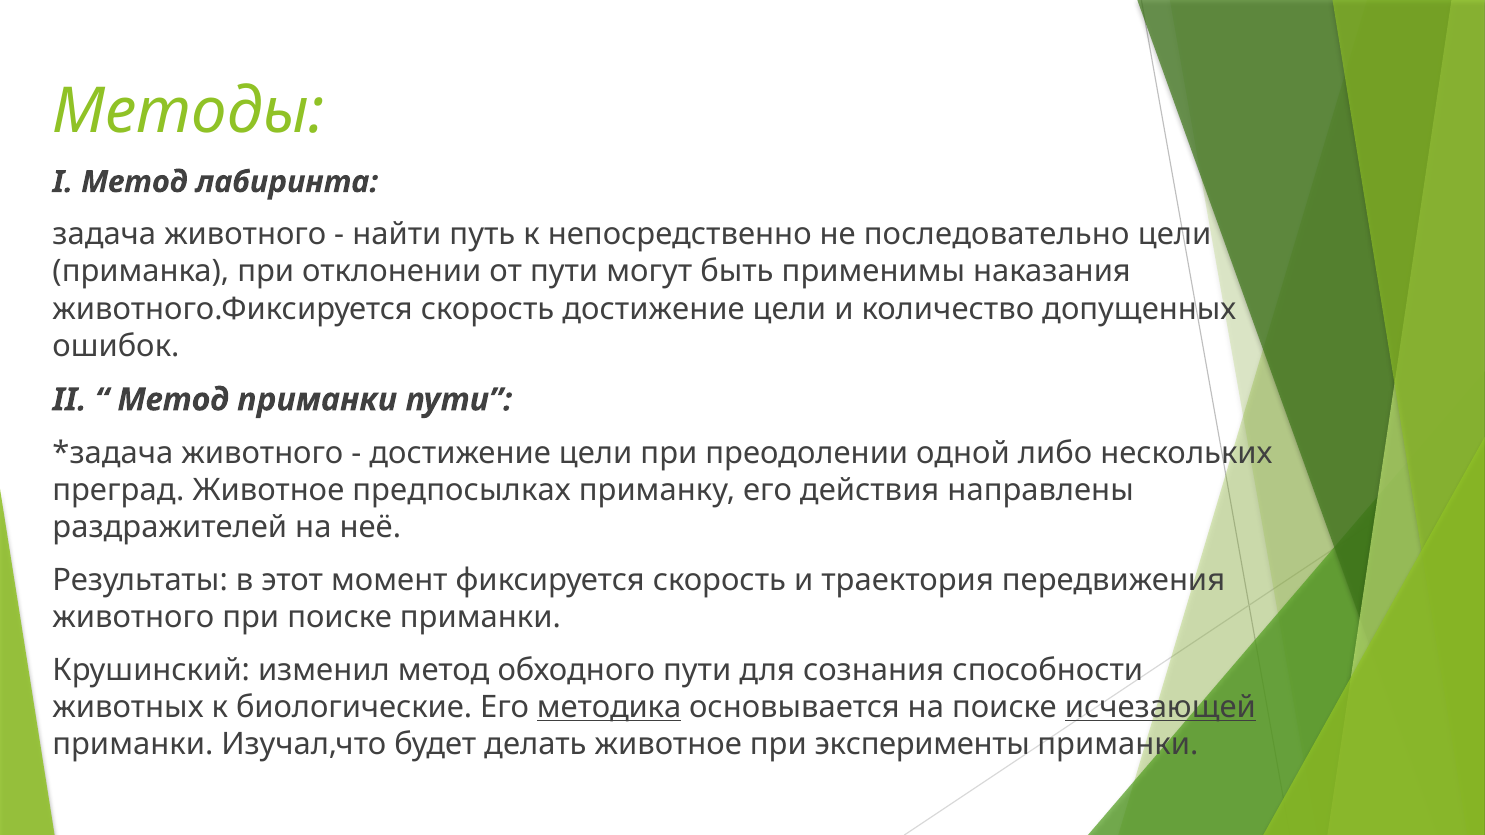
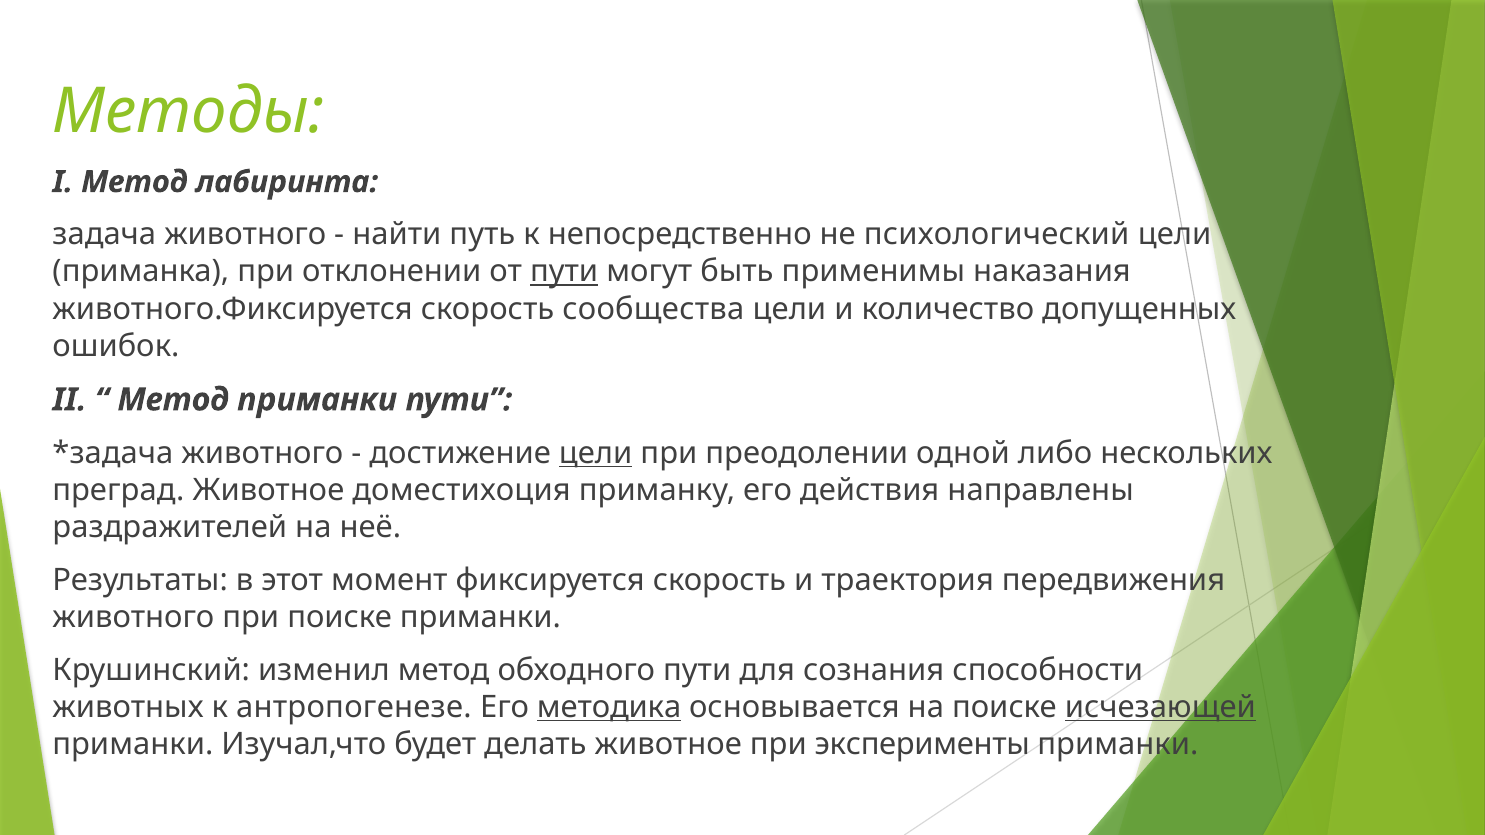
последовательно: последовательно -> психологический
пути at (564, 272) underline: none -> present
скорость достижение: достижение -> сообщества
цели at (596, 453) underline: none -> present
предпосылках: предпосылках -> доместихоция
биологические: биологические -> антропогенезе
